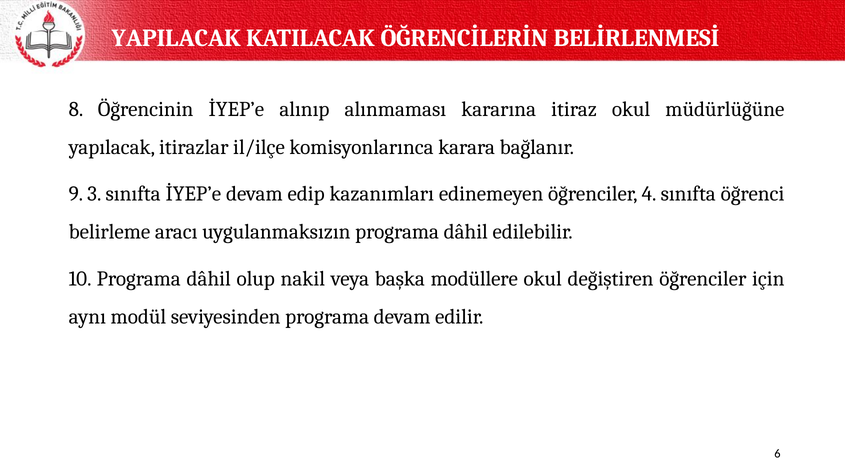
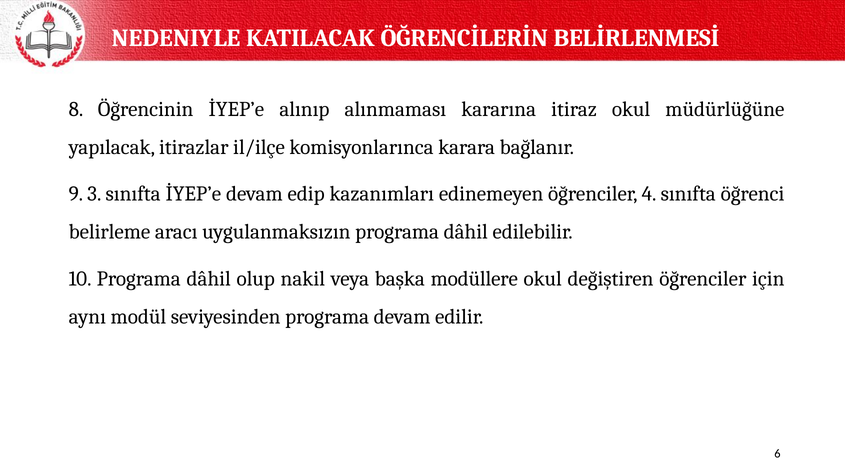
YAPILACAK: YAPILACAK -> NEDENIYLE
